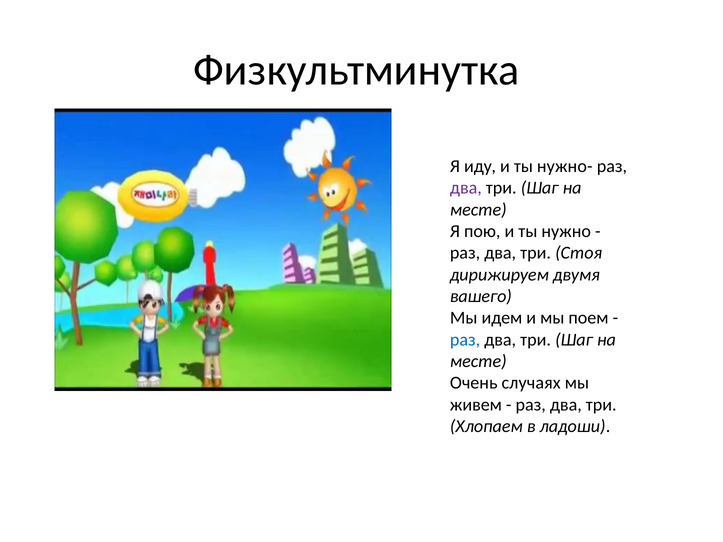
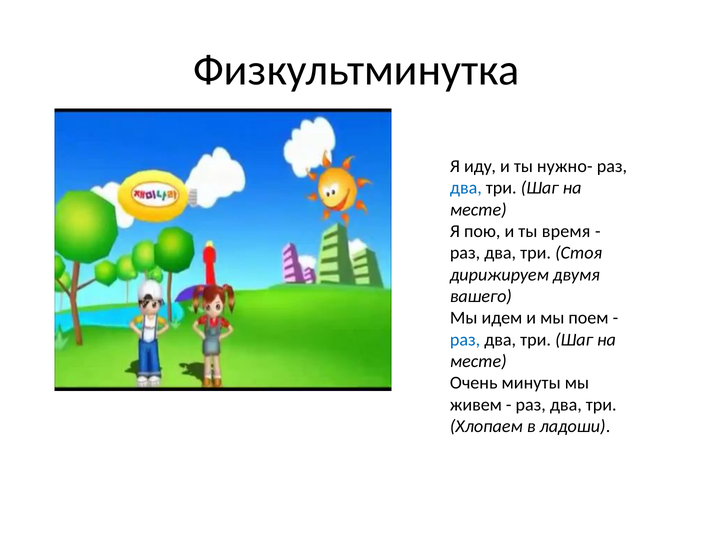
два at (466, 188) colour: purple -> blue
нужно: нужно -> время
случаях: случаях -> минуты
